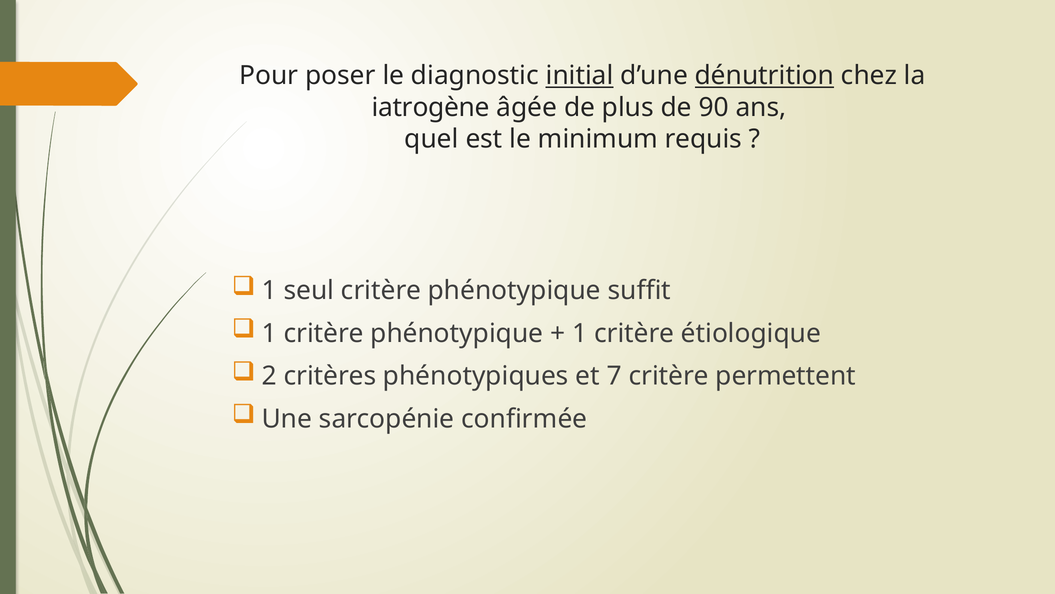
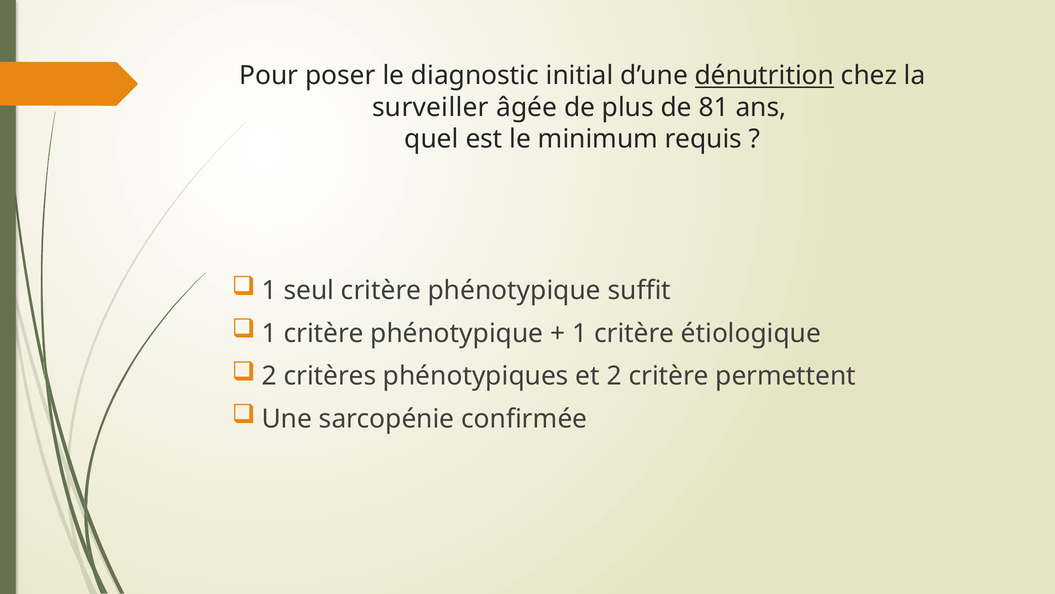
initial underline: present -> none
iatrogène: iatrogène -> surveiller
90: 90 -> 81
et 7: 7 -> 2
